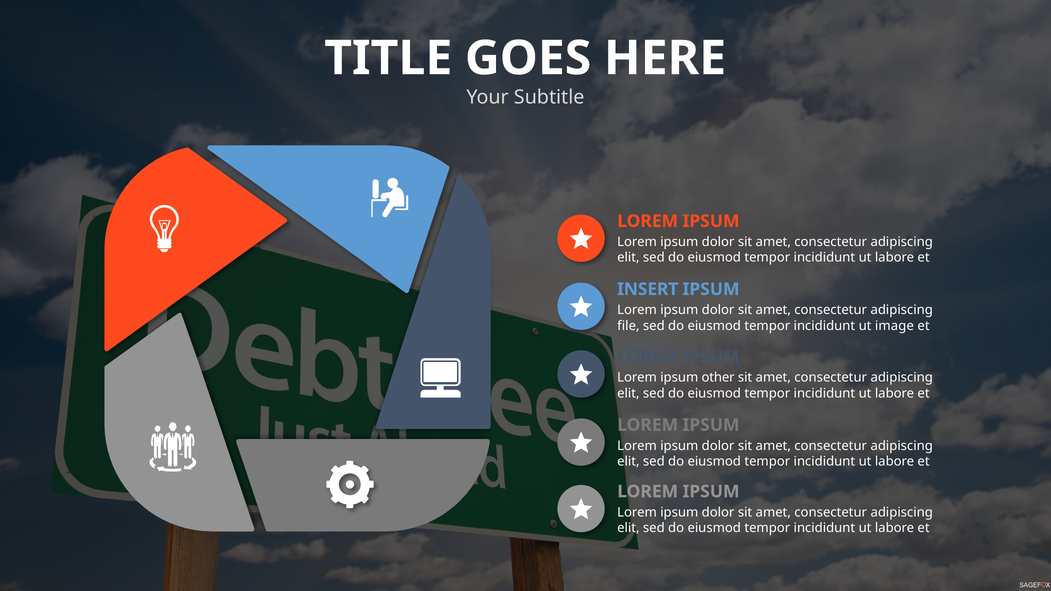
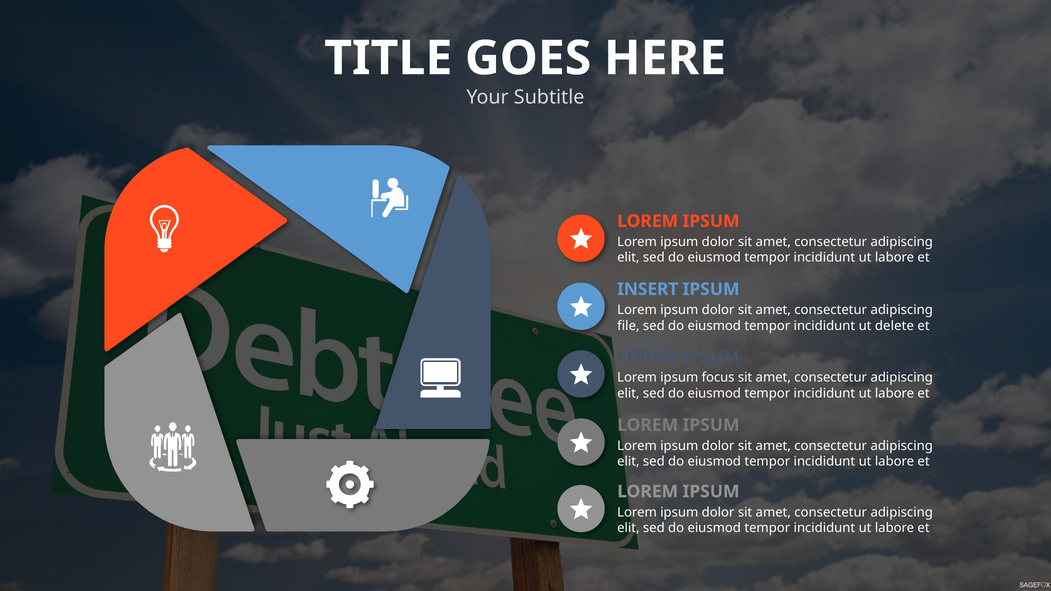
image: image -> delete
other: other -> focus
